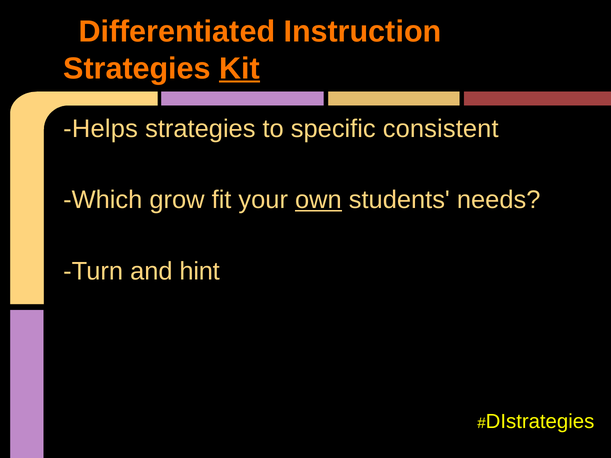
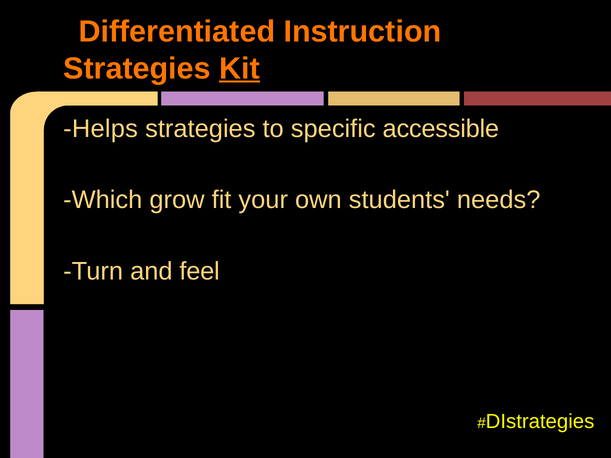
consistent: consistent -> accessible
own underline: present -> none
hint: hint -> feel
